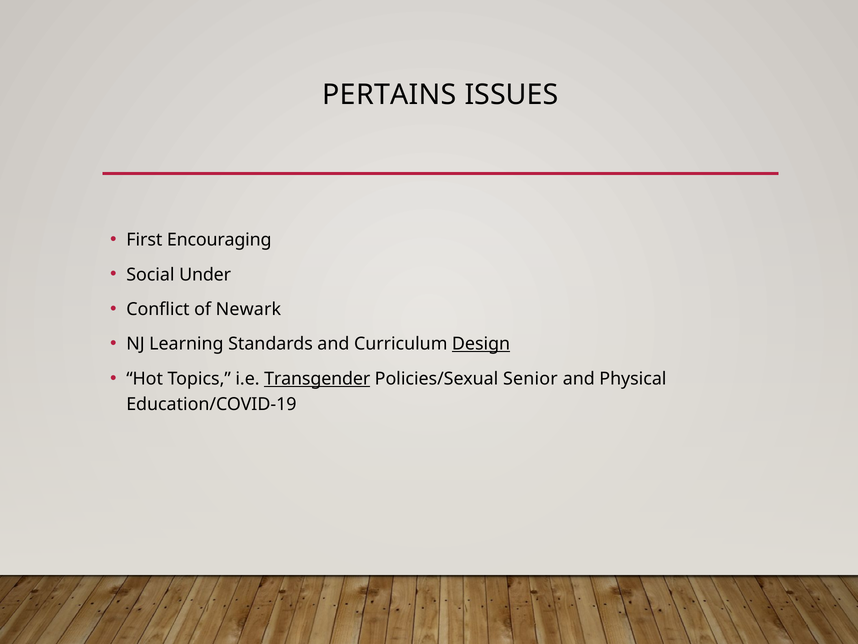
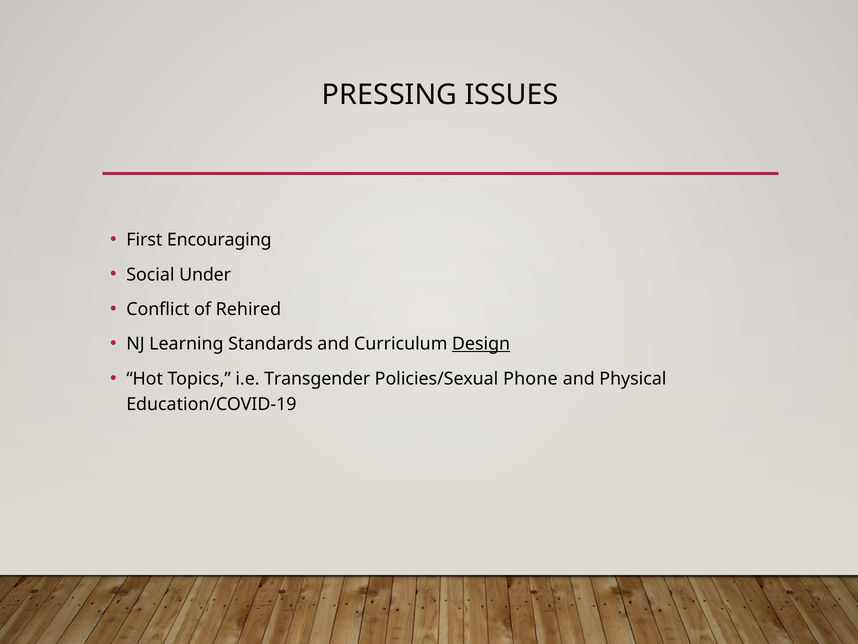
PERTAINS: PERTAINS -> PRESSING
Newark: Newark -> Rehired
Transgender underline: present -> none
Senior: Senior -> Phone
